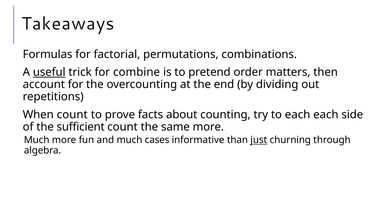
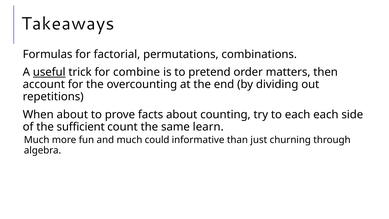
When count: count -> about
same more: more -> learn
cases: cases -> could
just underline: present -> none
